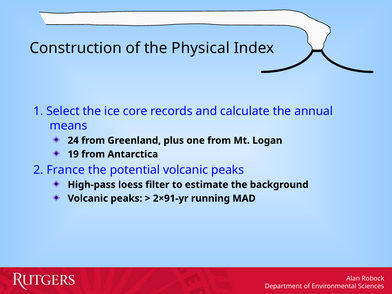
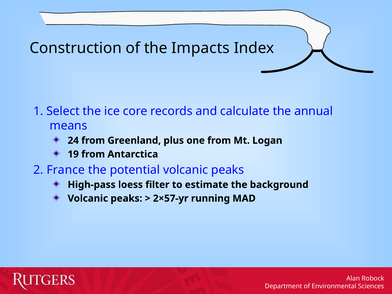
Physical: Physical -> Impacts
2×91-yr: 2×91-yr -> 2×57-yr
